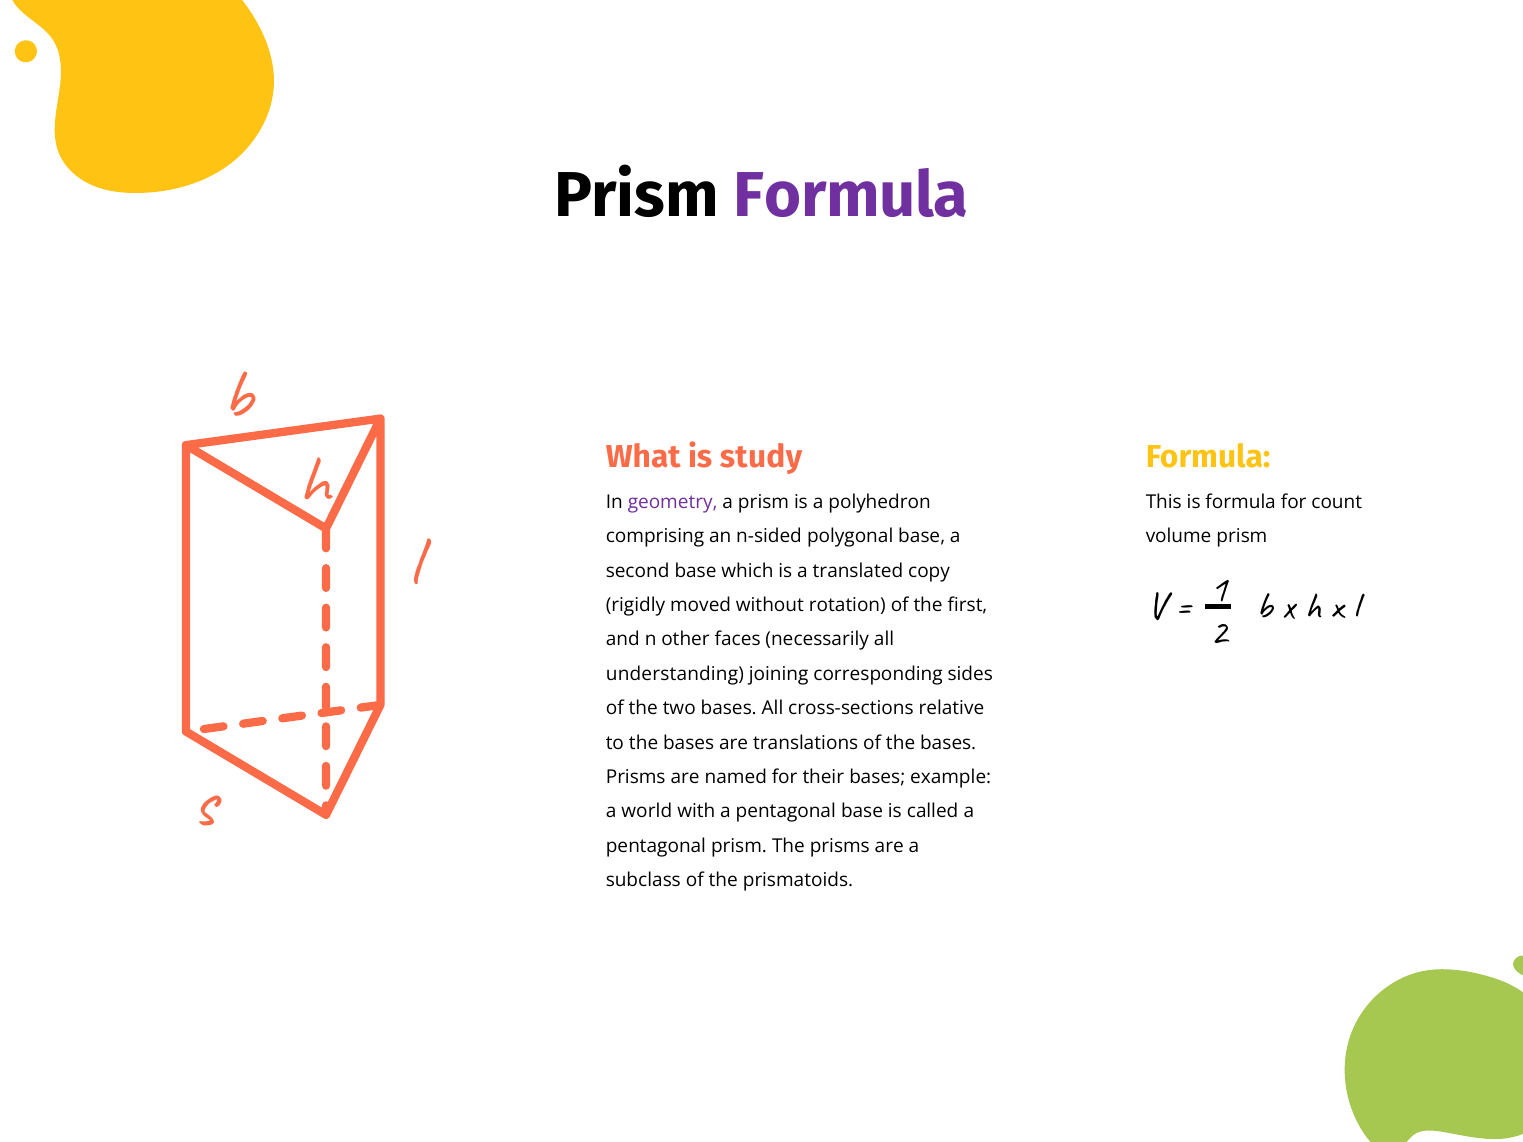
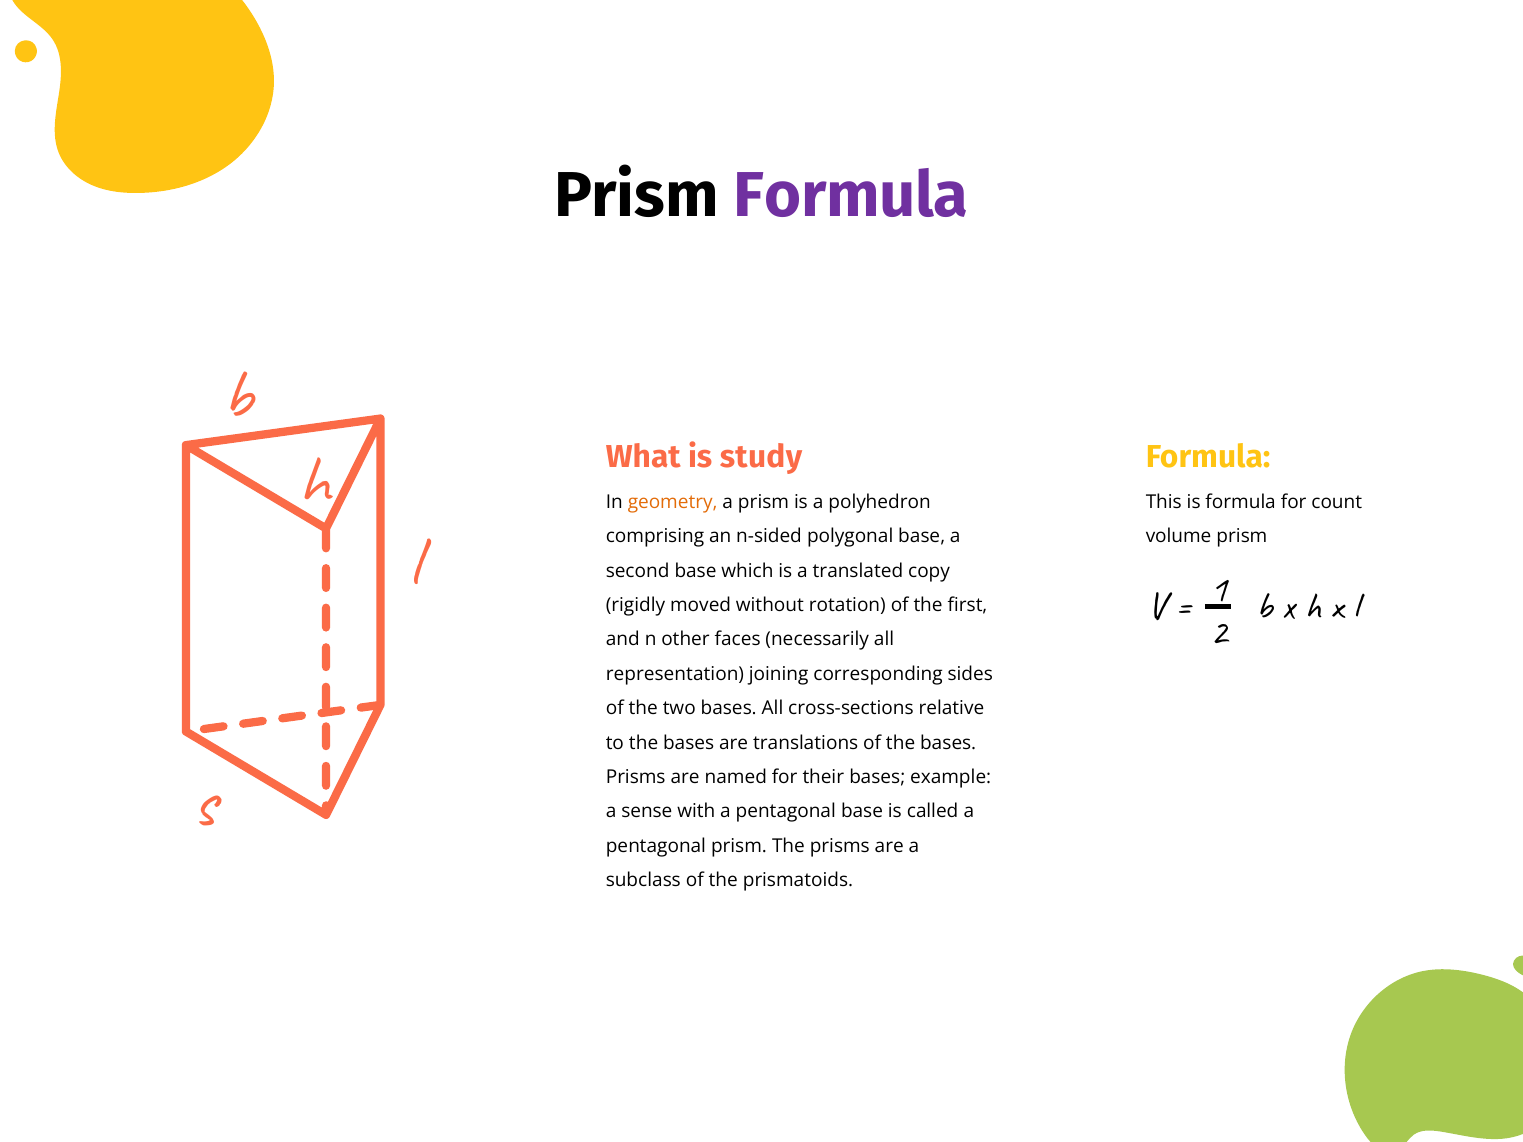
geometry colour: purple -> orange
understanding: understanding -> representation
world: world -> sense
